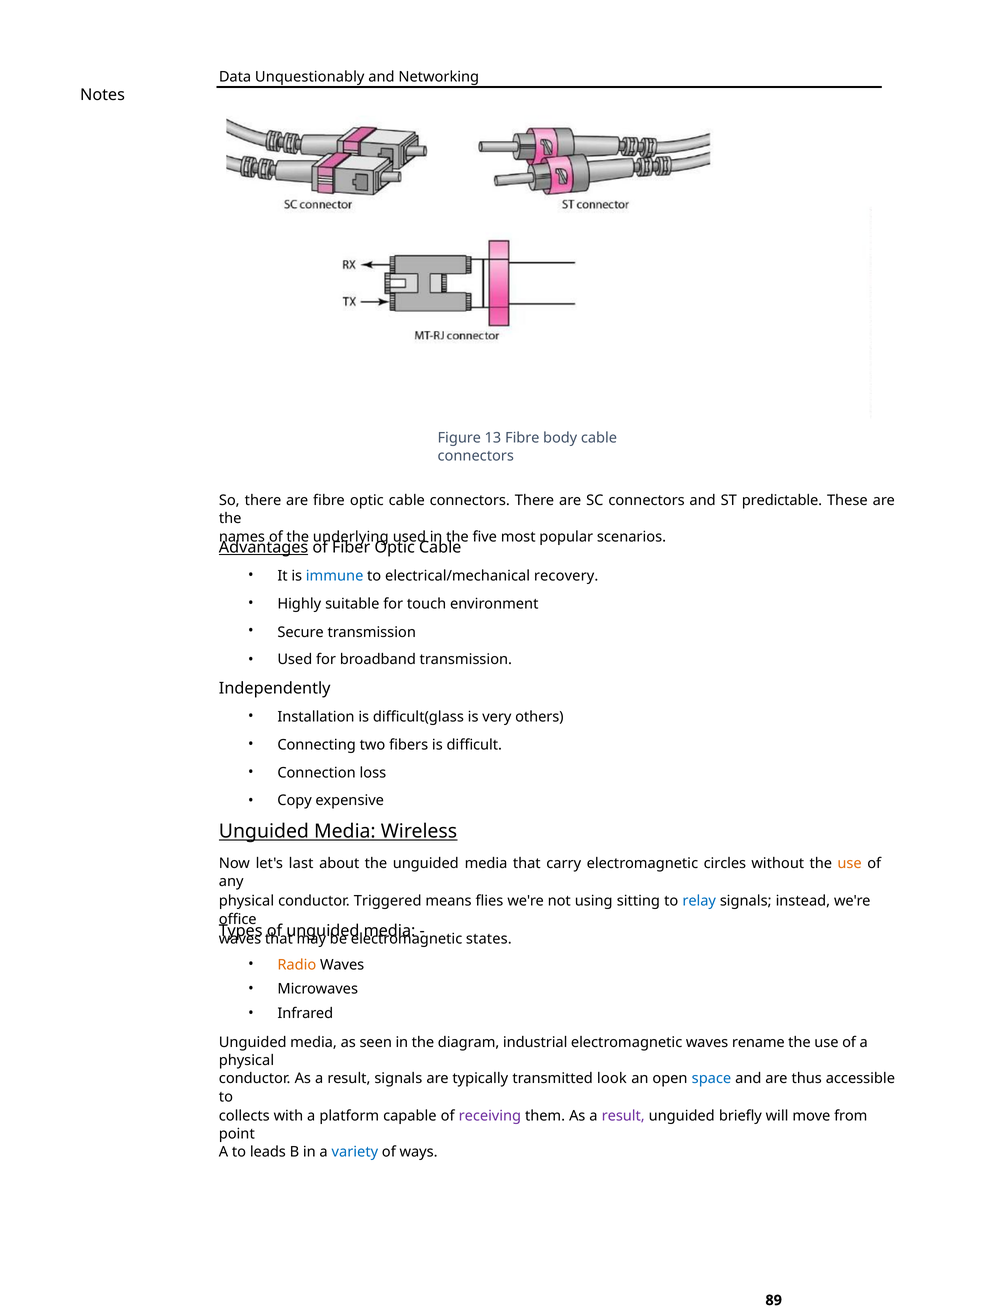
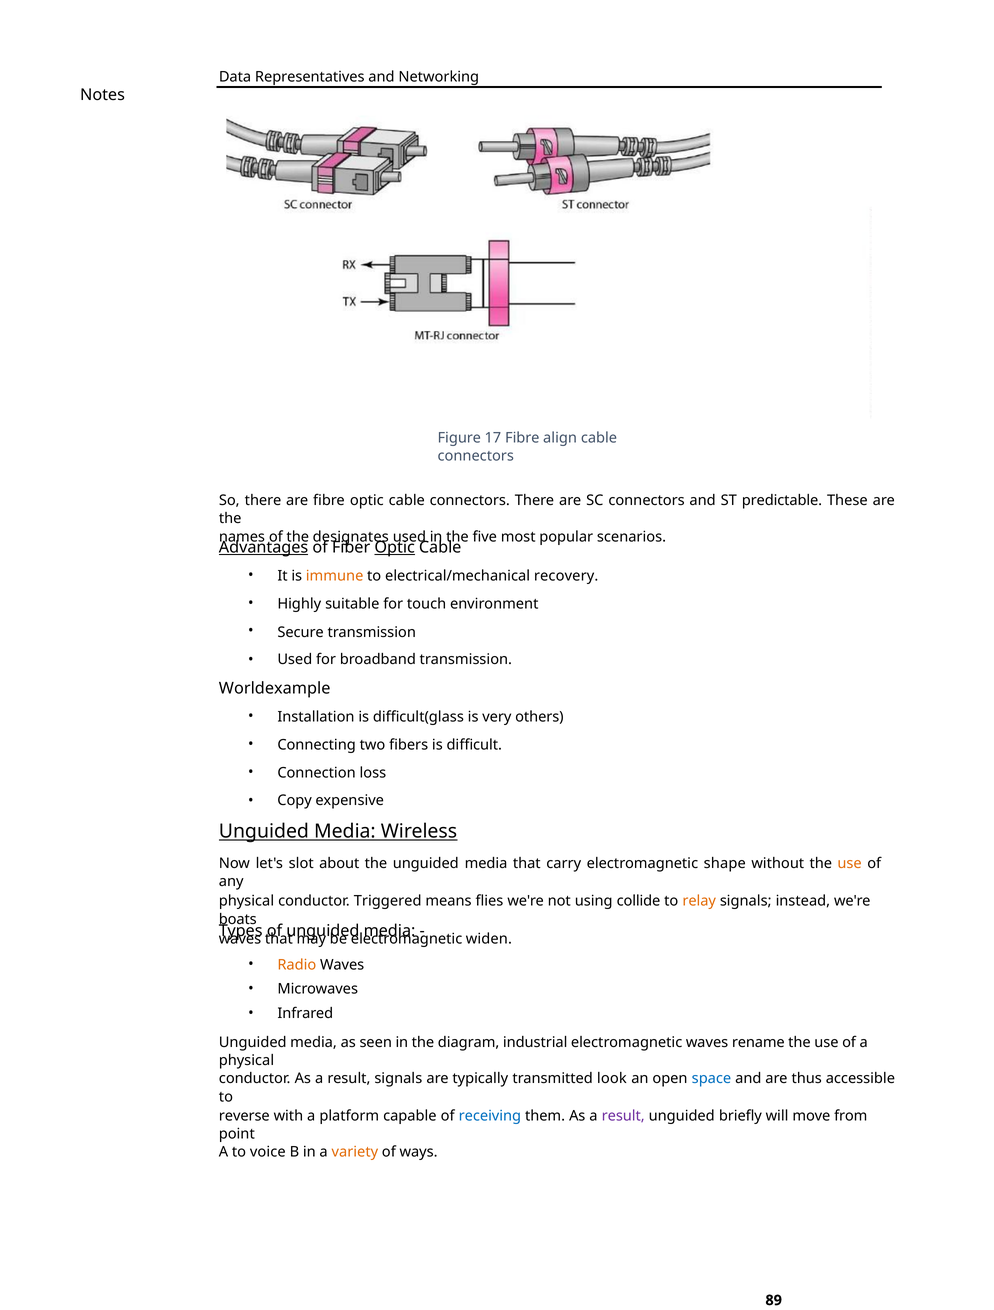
Unquestionably: Unquestionably -> Representatives
13: 13 -> 17
body: body -> align
underlying: underlying -> designates
Optic at (395, 547) underline: none -> present
immune colour: blue -> orange
Independently: Independently -> Worldexample
last: last -> slot
circles: circles -> shape
sitting: sitting -> collide
relay colour: blue -> orange
office: office -> boats
states: states -> widen
collects: collects -> reverse
receiving colour: purple -> blue
leads: leads -> voice
variety colour: blue -> orange
